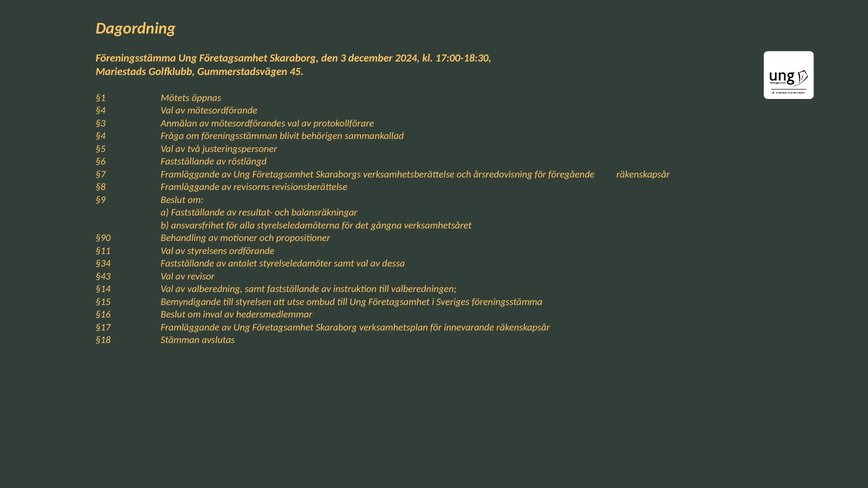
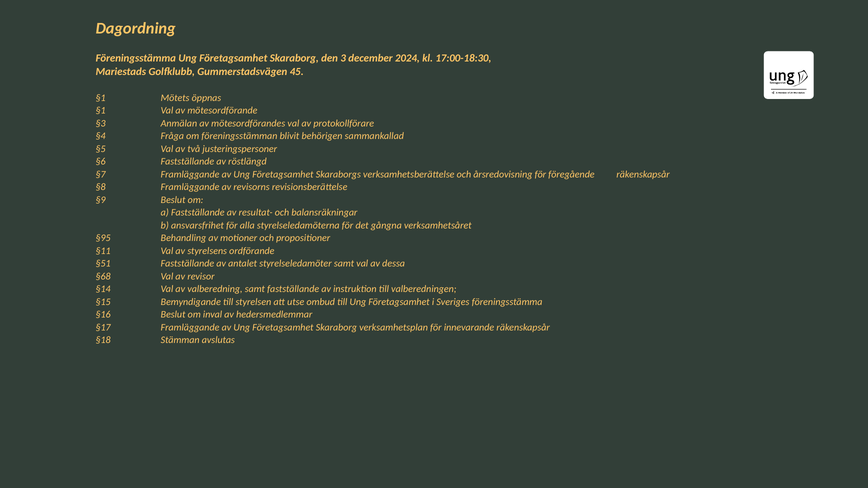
§4 at (101, 111): §4 -> §1
§90: §90 -> §95
§34: §34 -> §51
§43: §43 -> §68
